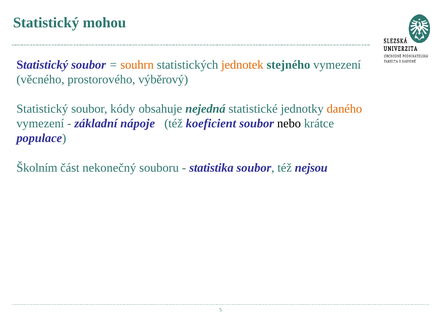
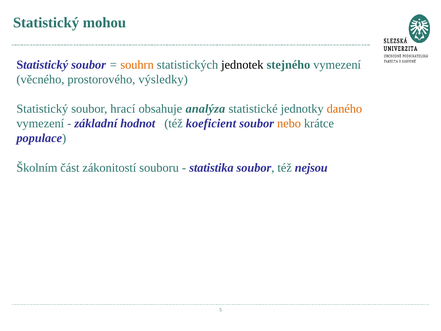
jednotek colour: orange -> black
výběrový: výběrový -> výsledky
kódy: kódy -> hrací
nejedná: nejedná -> analýza
nápoje: nápoje -> hodnot
nebo colour: black -> orange
nekonečný: nekonečný -> zákonitostí
